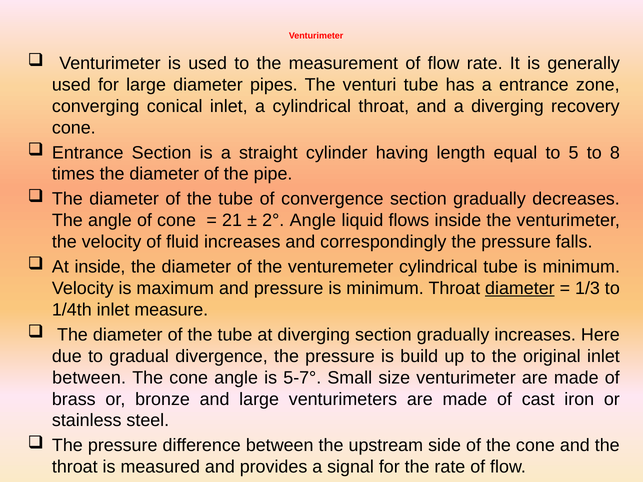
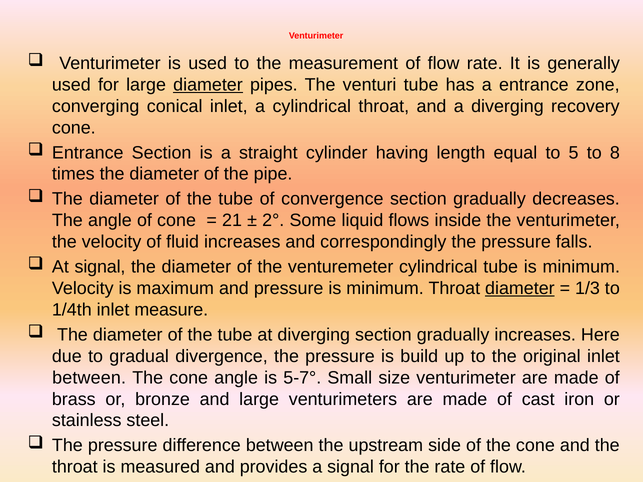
diameter at (208, 85) underline: none -> present
2° Angle: Angle -> Some
At inside: inside -> signal
